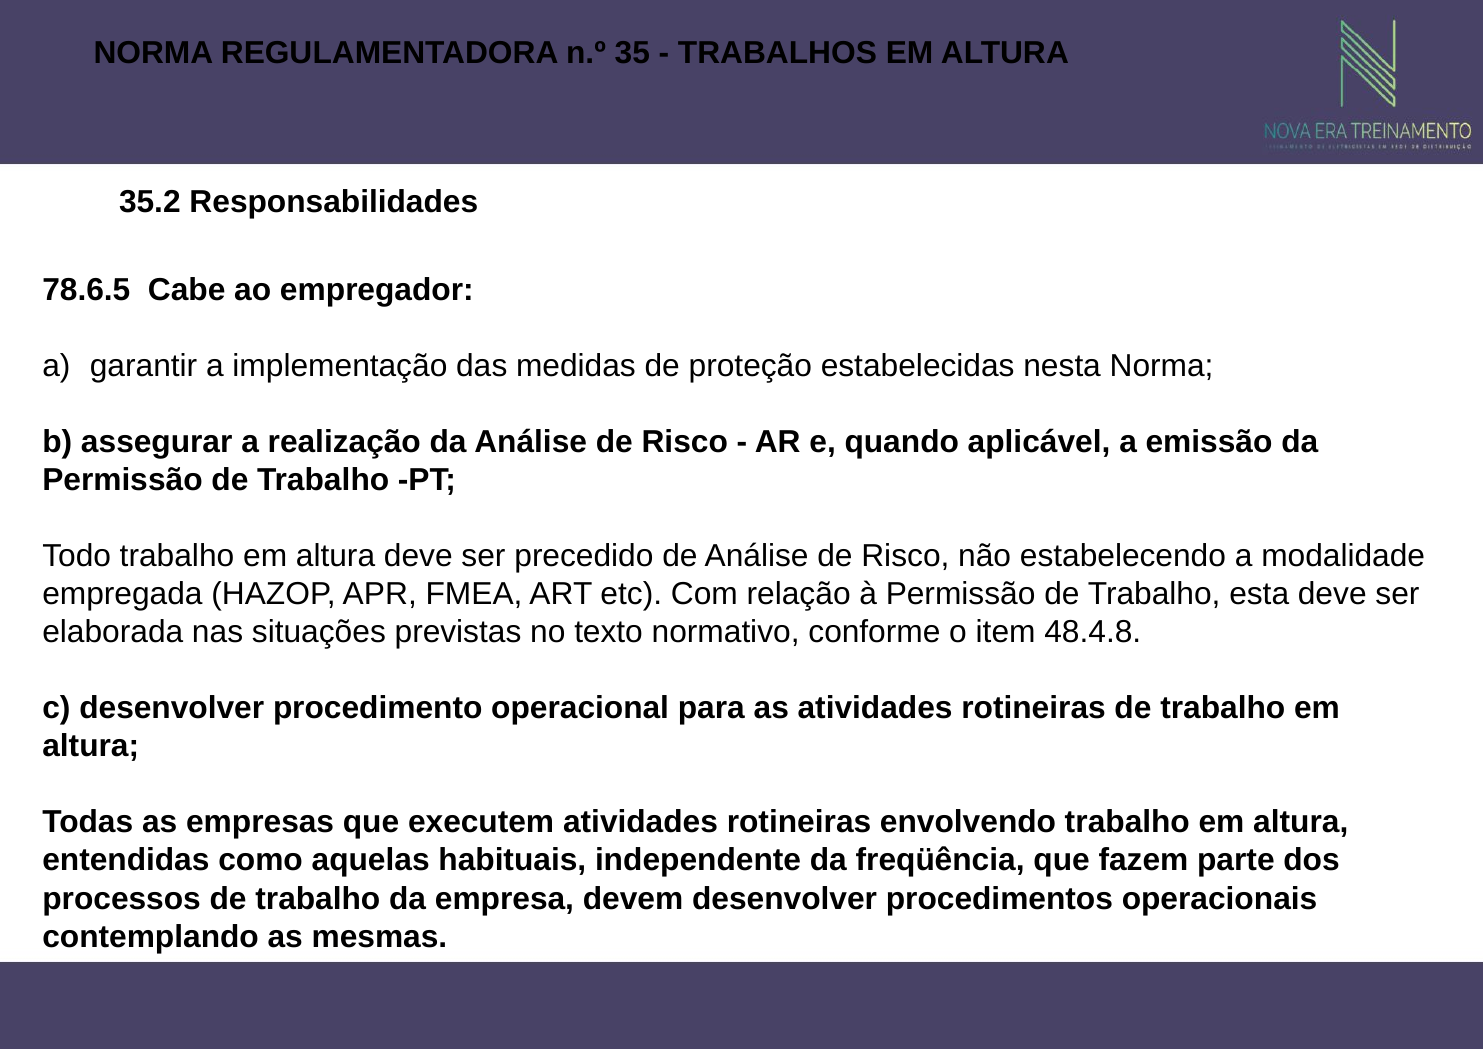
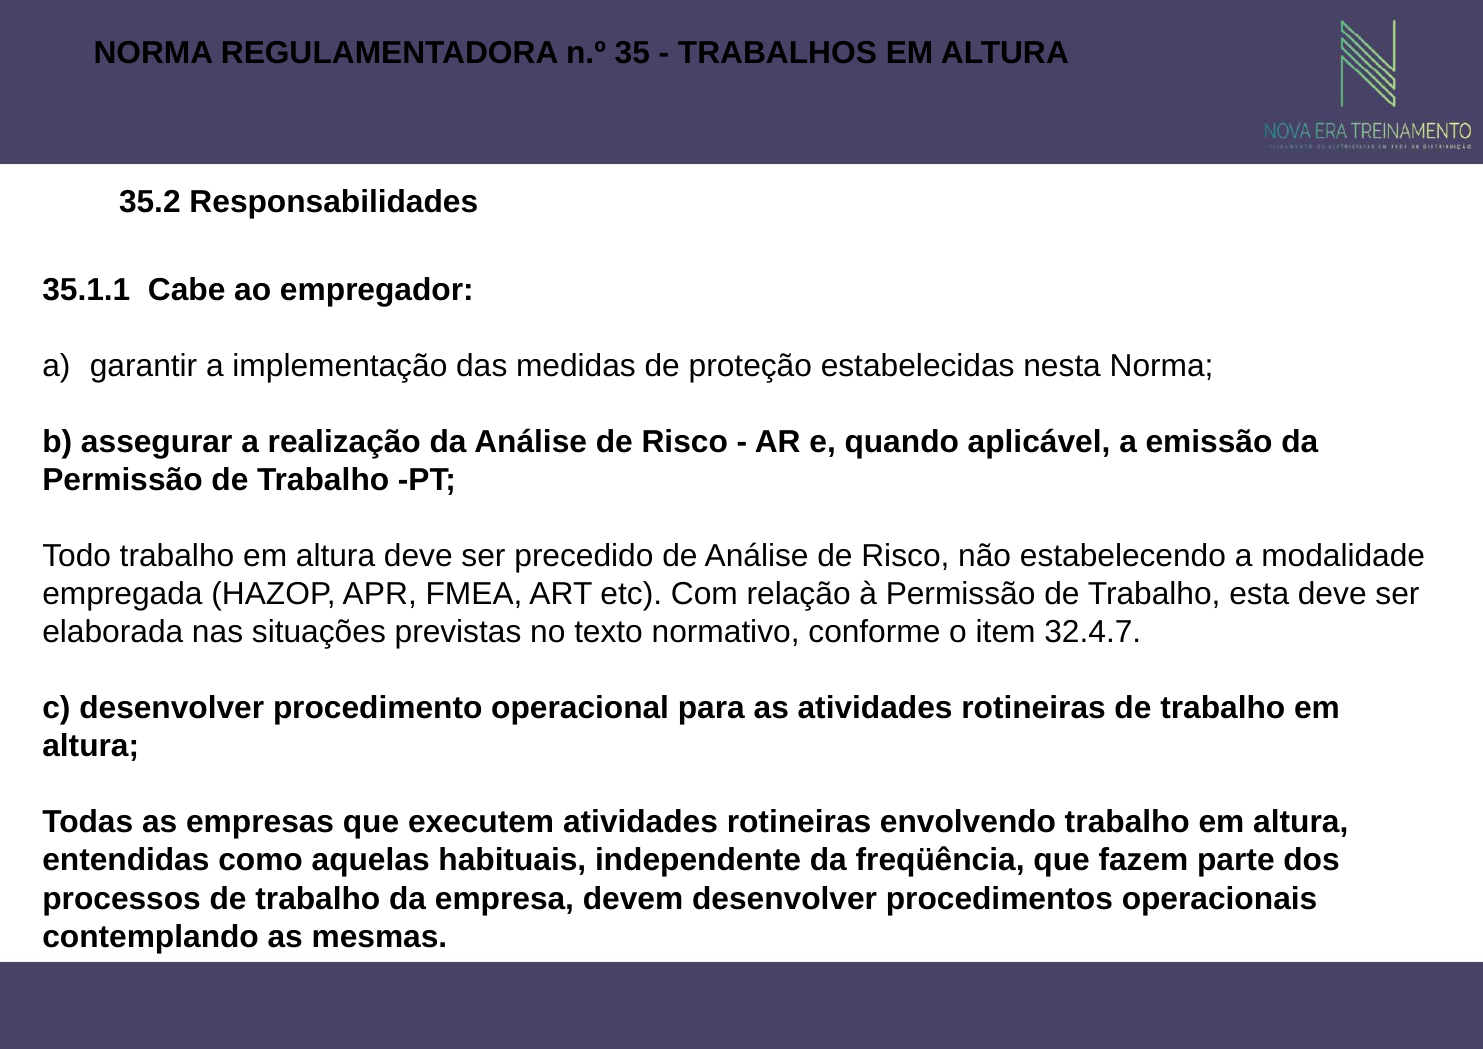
78.6.5: 78.6.5 -> 35.1.1
48.4.8: 48.4.8 -> 32.4.7
